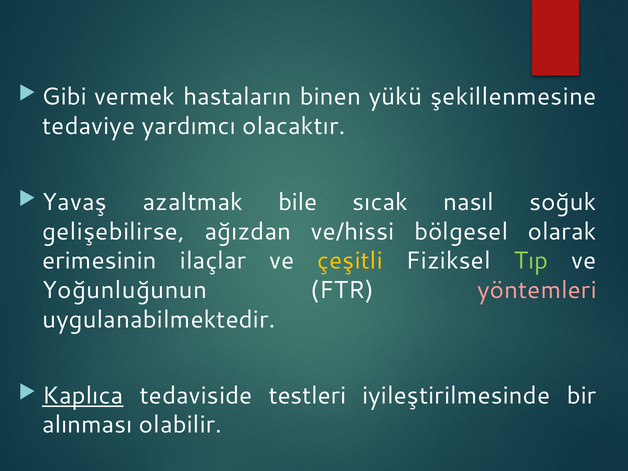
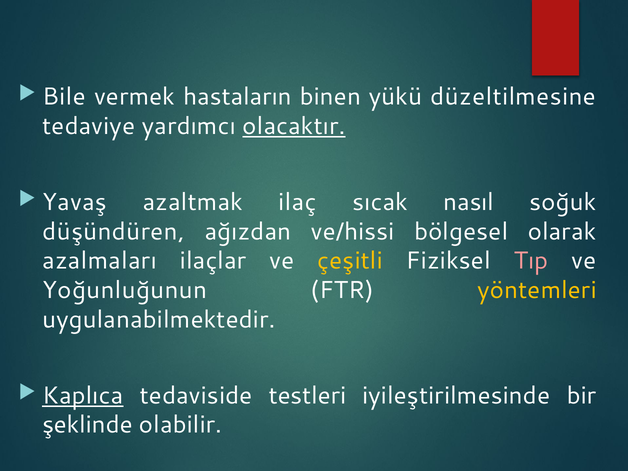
Gibi: Gibi -> Bile
şekillenmesine: şekillenmesine -> düzeltilmesine
olacaktır underline: none -> present
bile: bile -> ilaç
gelişebilirse: gelişebilirse -> düşündüren
erimesinin: erimesinin -> azalmaları
Tıp colour: light green -> pink
yöntemleri colour: pink -> yellow
alınması: alınması -> şeklinde
